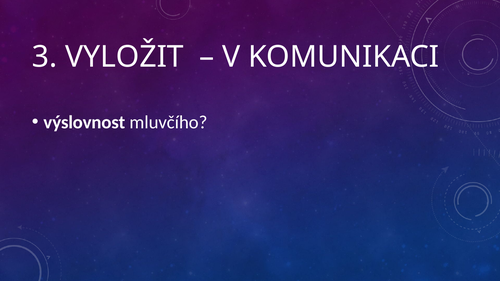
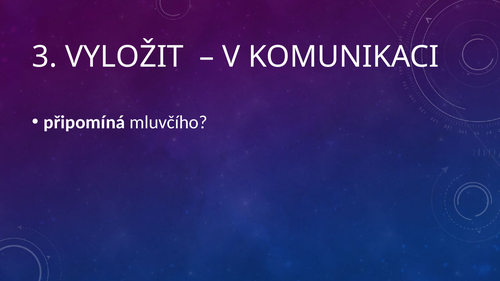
výslovnost: výslovnost -> připomíná
